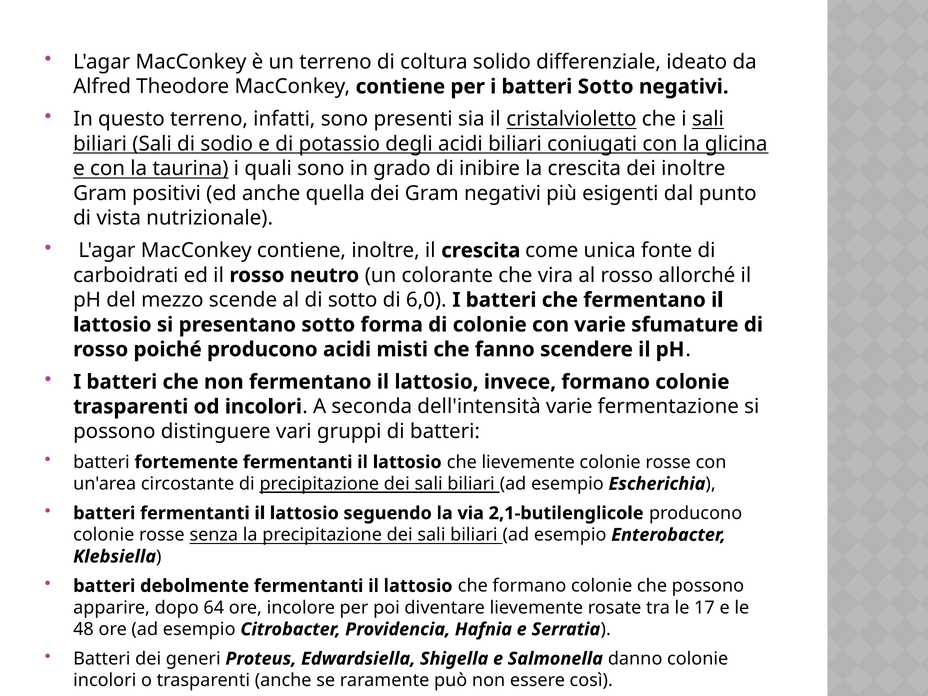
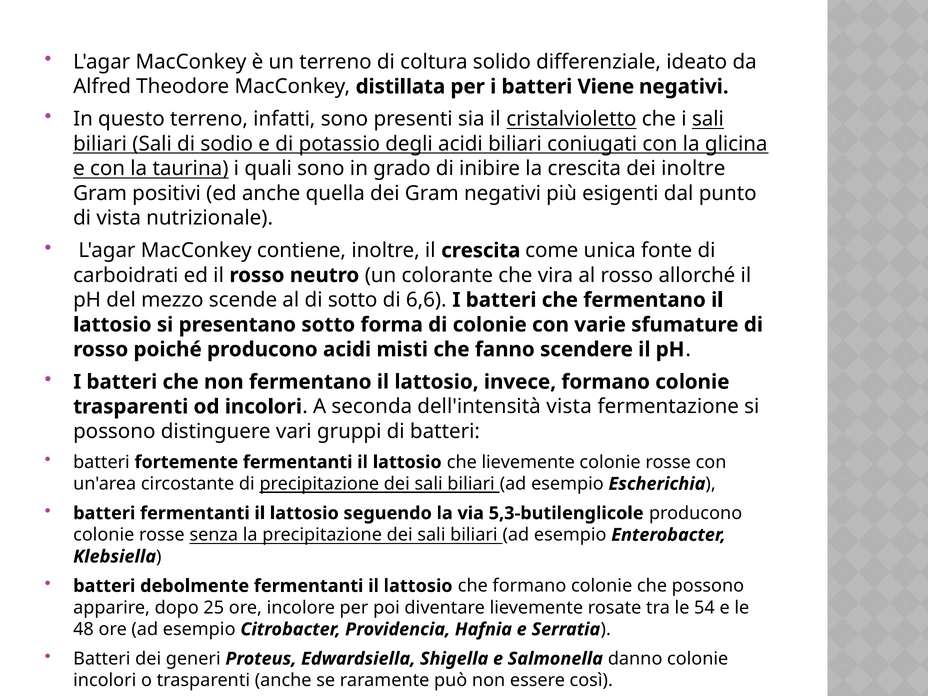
Theodore MacConkey contiene: contiene -> distillata
batteri Sotto: Sotto -> Viene
6,0: 6,0 -> 6,6
dell'intensità varie: varie -> vista
2,1-butilenglicole: 2,1-butilenglicole -> 5,3-butilenglicole
64: 64 -> 25
17: 17 -> 54
